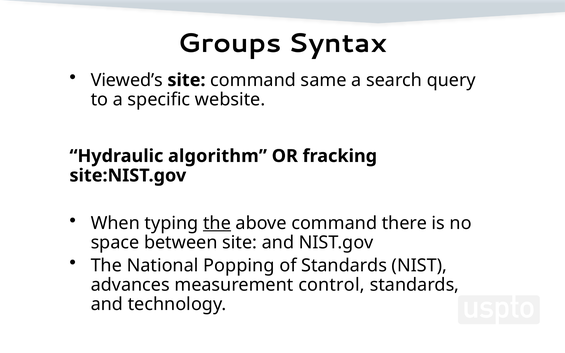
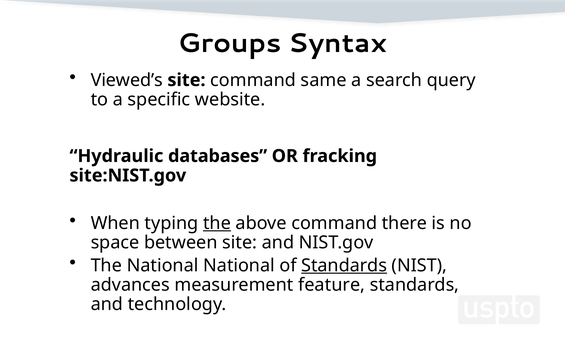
algorithm: algorithm -> databases
National Popping: Popping -> National
Standards at (344, 265) underline: none -> present
control: control -> feature
